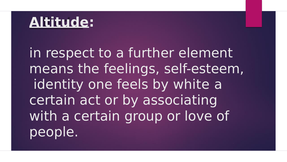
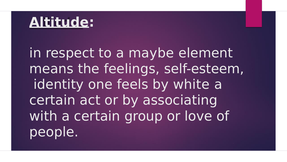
further: further -> maybe
